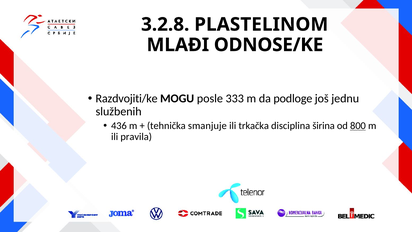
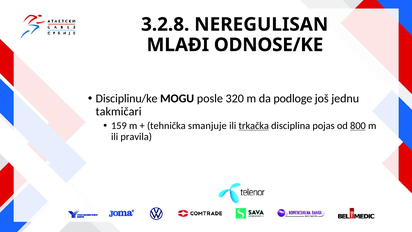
PLASTELINOM: PLASTELINOM -> NEREGULISAN
Razdvojiti/ke: Razdvojiti/ke -> Disciplinu/ke
333: 333 -> 320
službenih: službenih -> takmičari
436: 436 -> 159
trkačka underline: none -> present
širina: širina -> pojas
